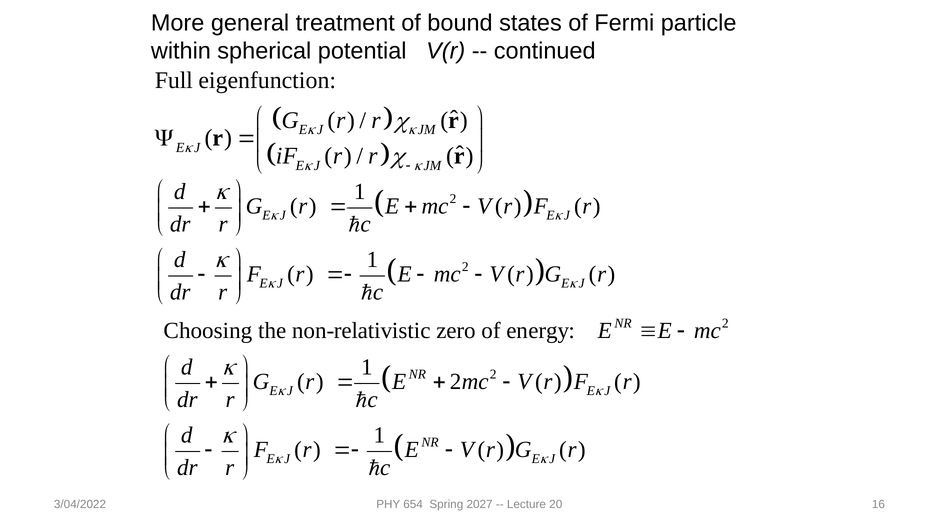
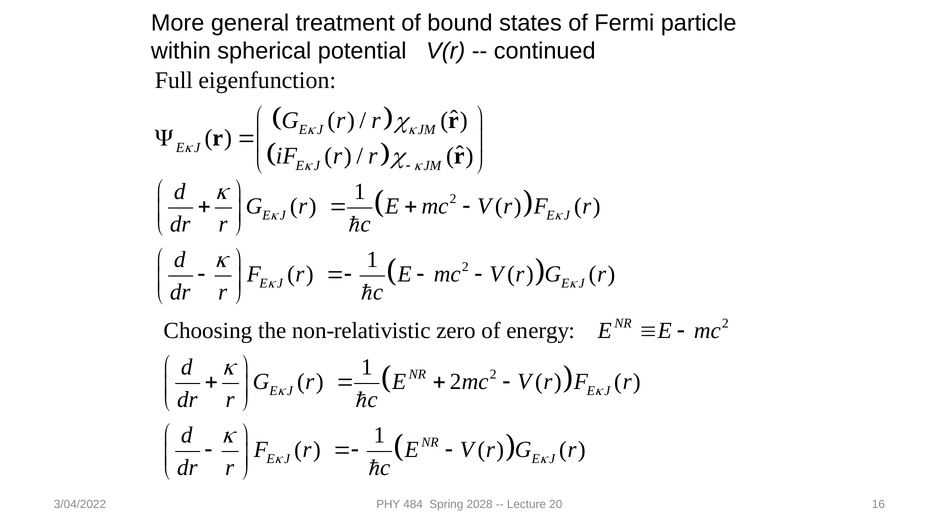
654: 654 -> 484
2027: 2027 -> 2028
